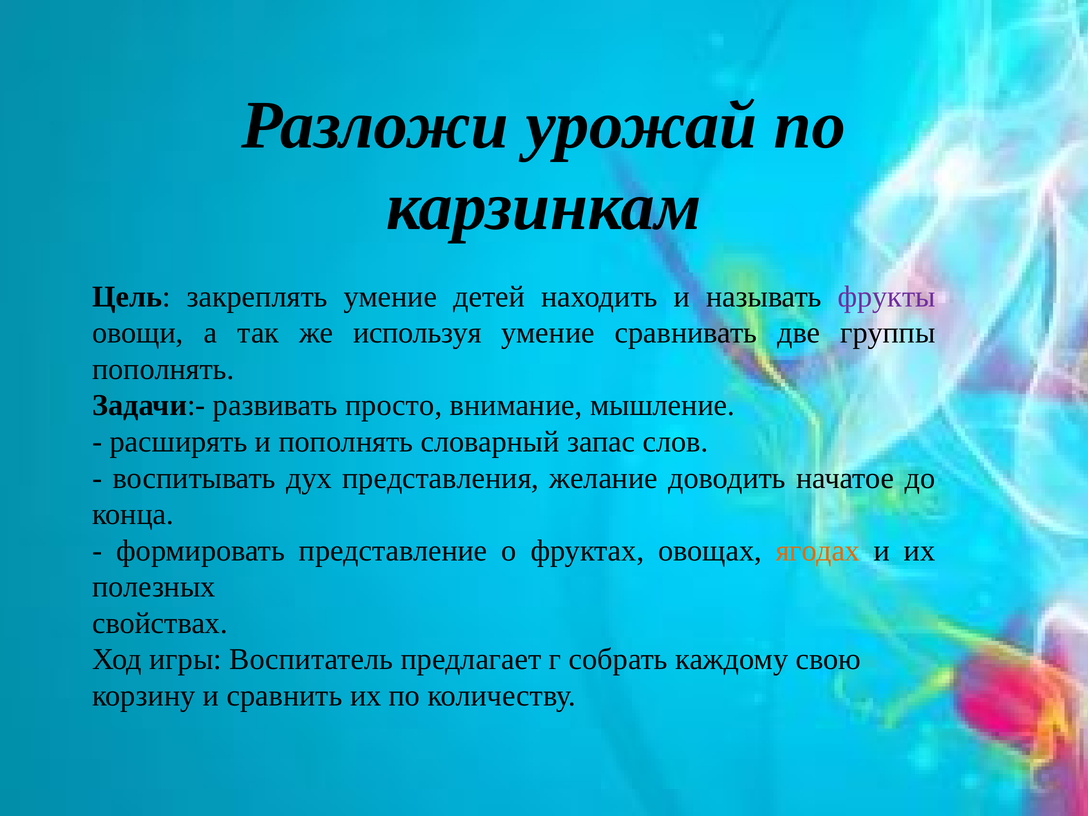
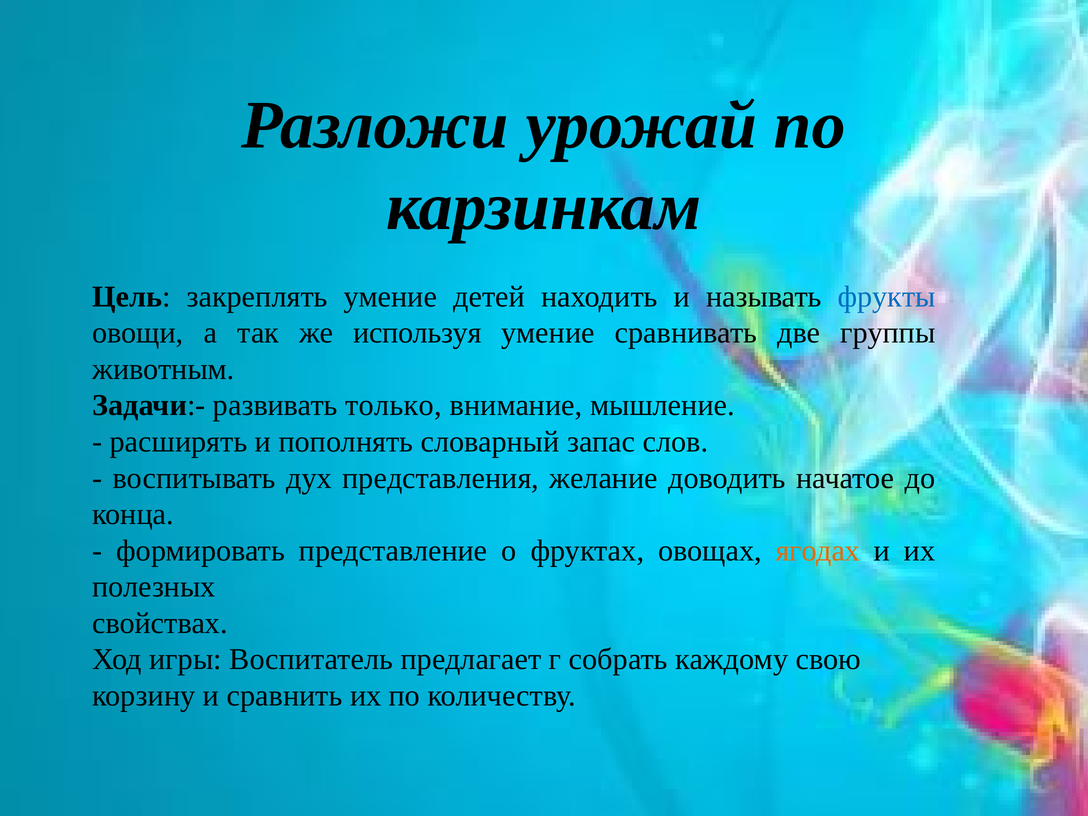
фрукты colour: purple -> blue
пополнять at (163, 369): пополнять -> животным
просто: просто -> только
